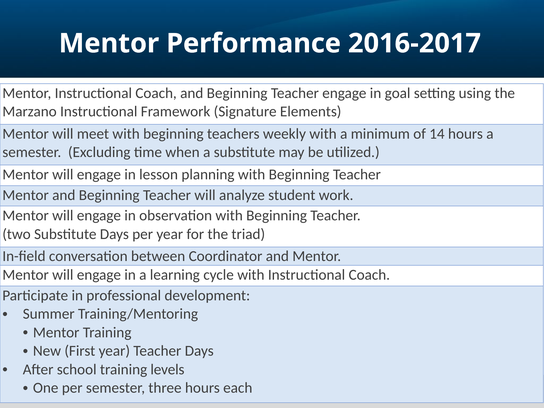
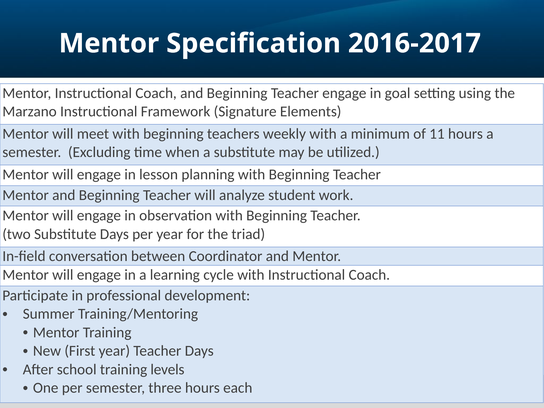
Performance: Performance -> Specification
14: 14 -> 11
